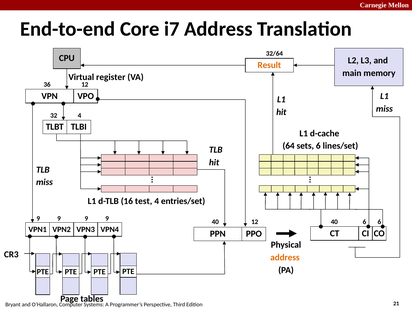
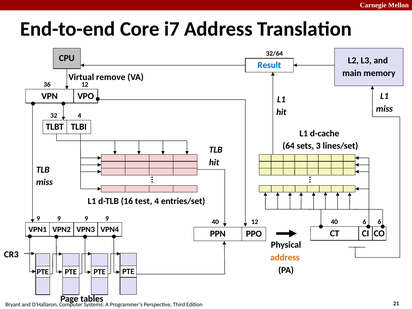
Result colour: orange -> blue
register: register -> remove
sets 6: 6 -> 3
